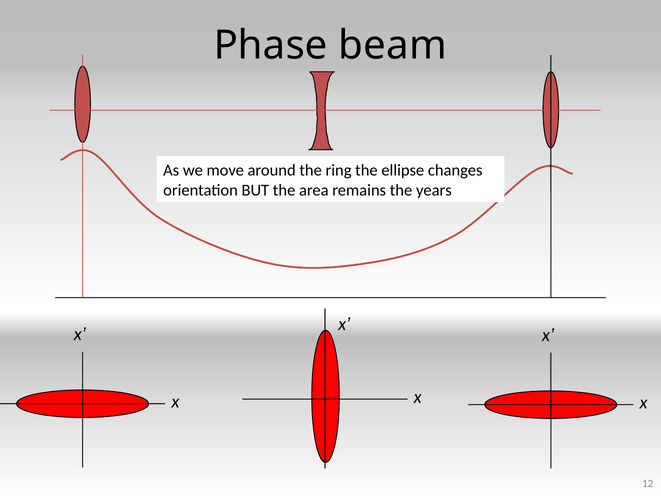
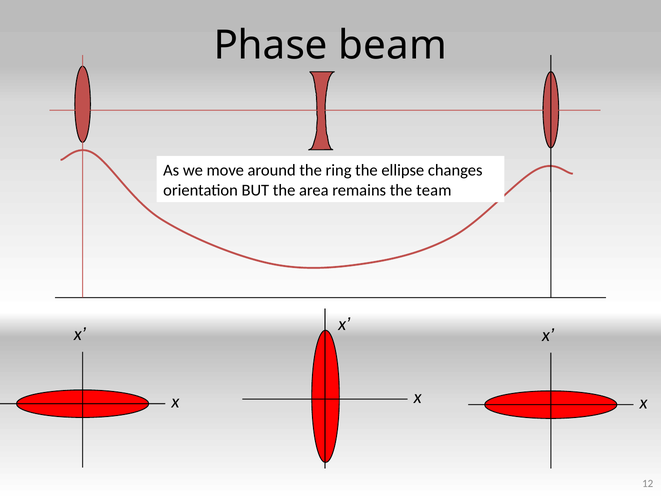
years: years -> team
